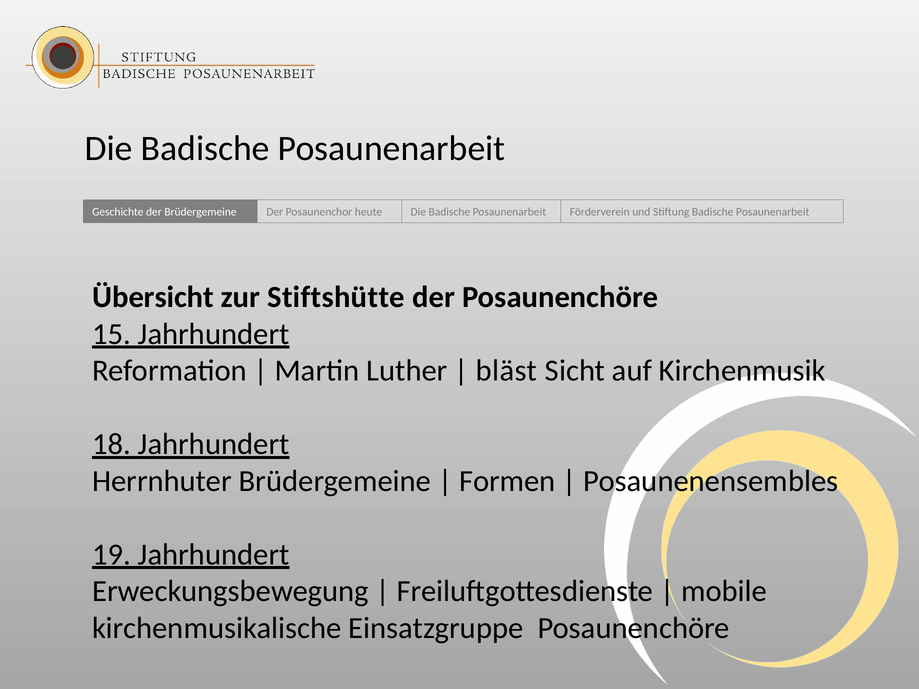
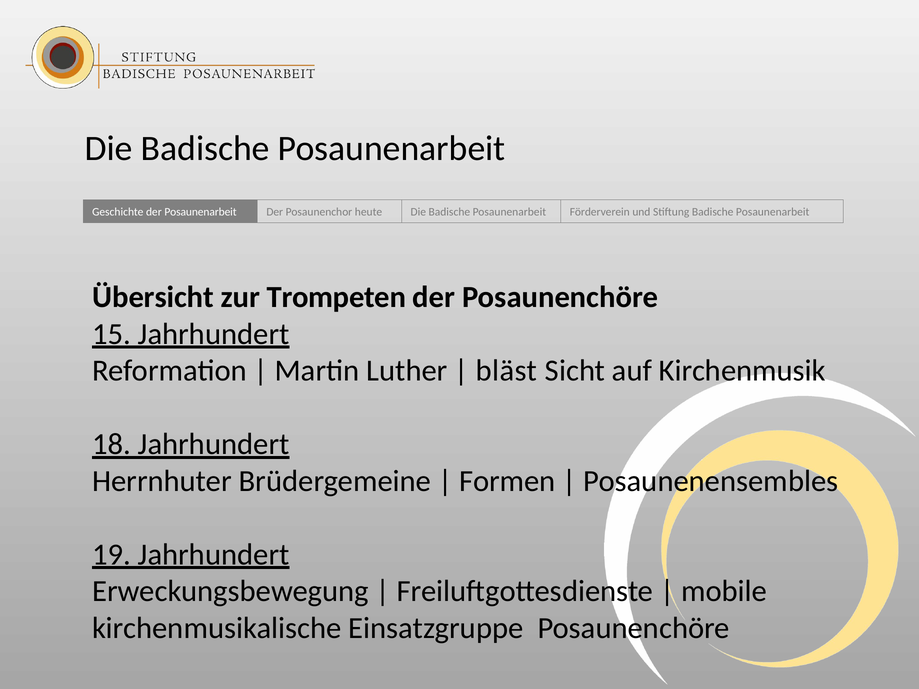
der Brüdergemeine: Brüdergemeine -> Posaunenarbeit
Stiftshütte: Stiftshütte -> Trompeten
